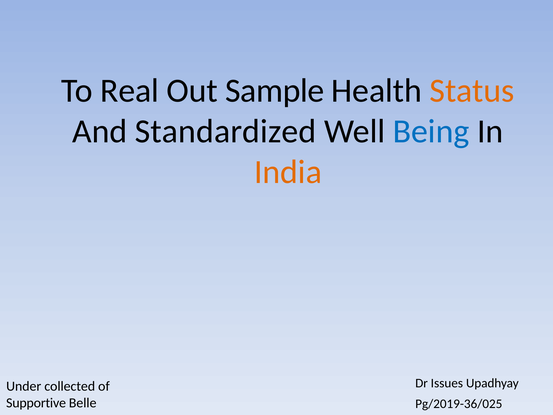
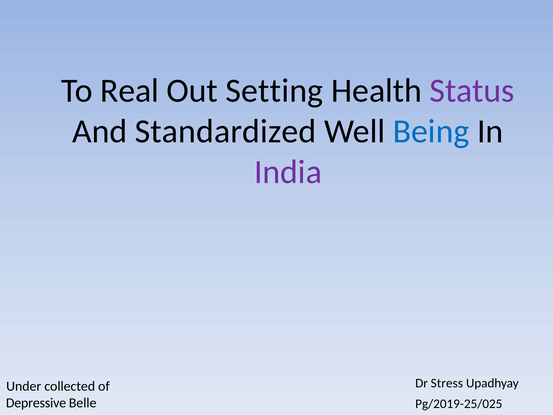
Sample: Sample -> Setting
Status colour: orange -> purple
India colour: orange -> purple
Issues: Issues -> Stress
Supportive: Supportive -> Depressive
Pg/2019-36/025: Pg/2019-36/025 -> Pg/2019-25/025
